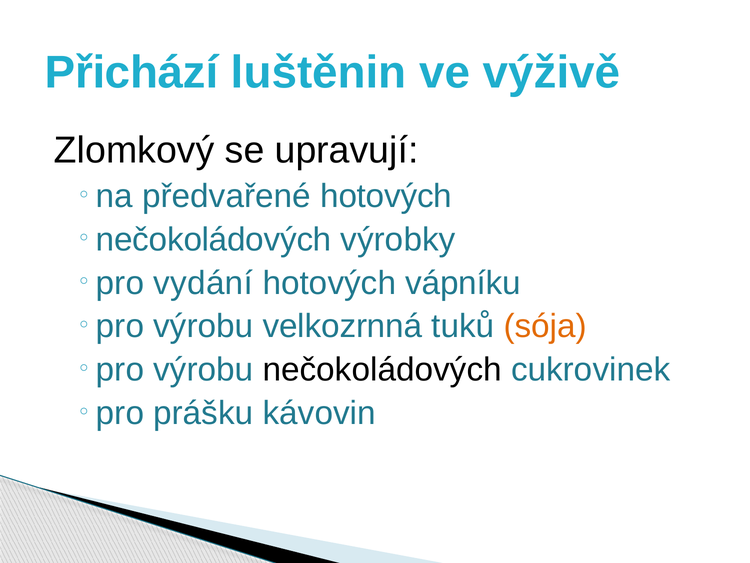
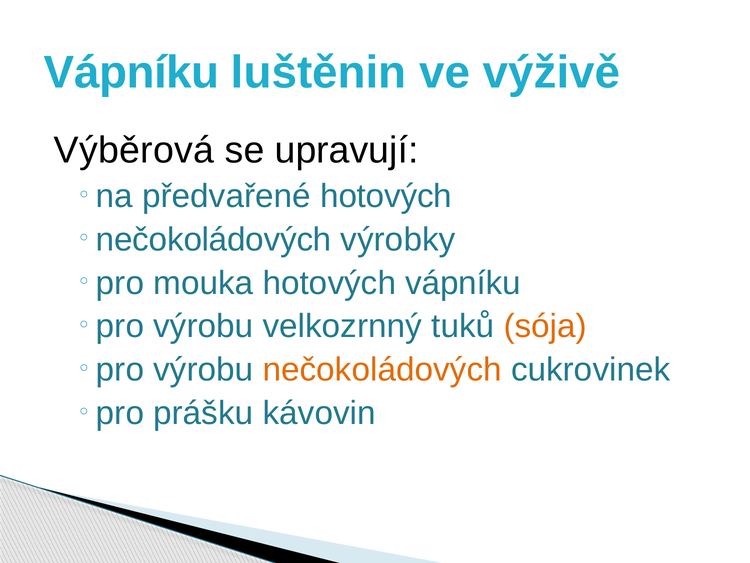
Přichází at (132, 73): Přichází -> Vápníku
Zlomkový: Zlomkový -> Výběrová
vydání: vydání -> mouka
velkozrnná: velkozrnná -> velkozrnný
nečokoládových at (382, 370) colour: black -> orange
